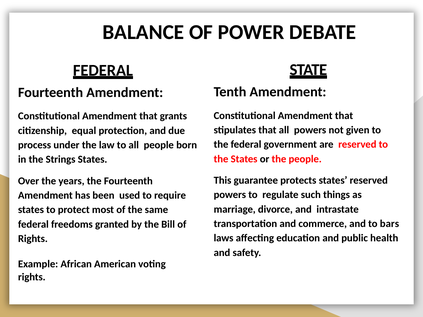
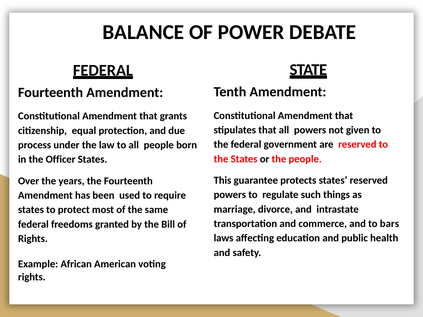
Strings: Strings -> Officer
